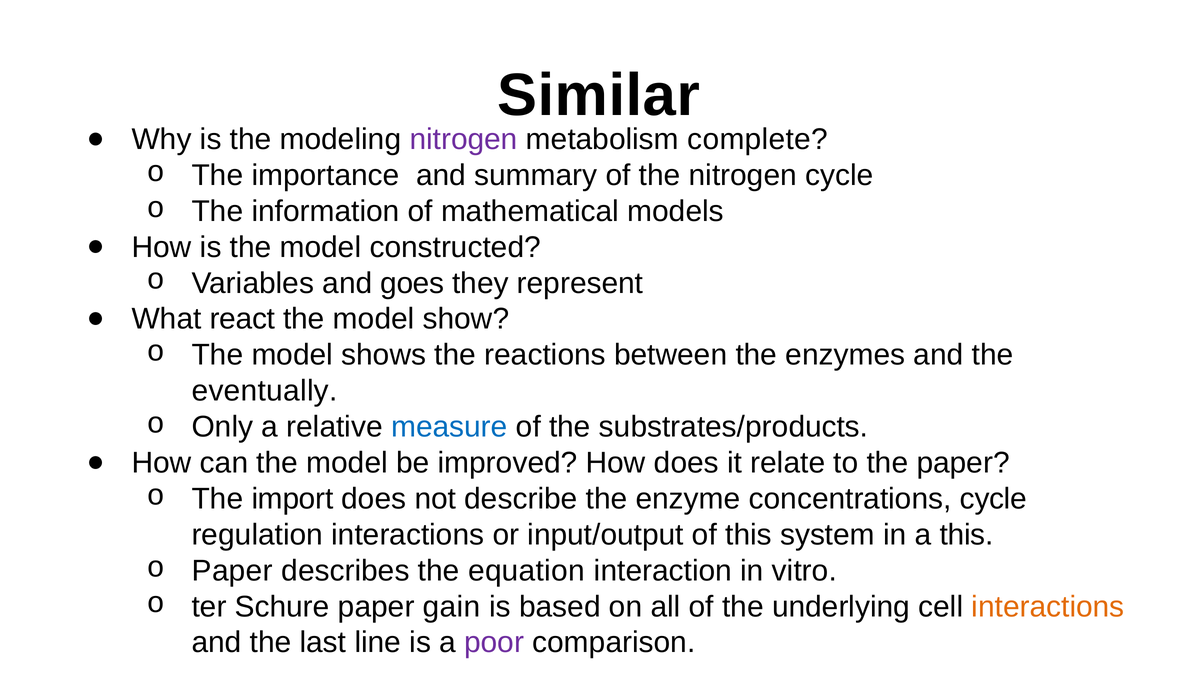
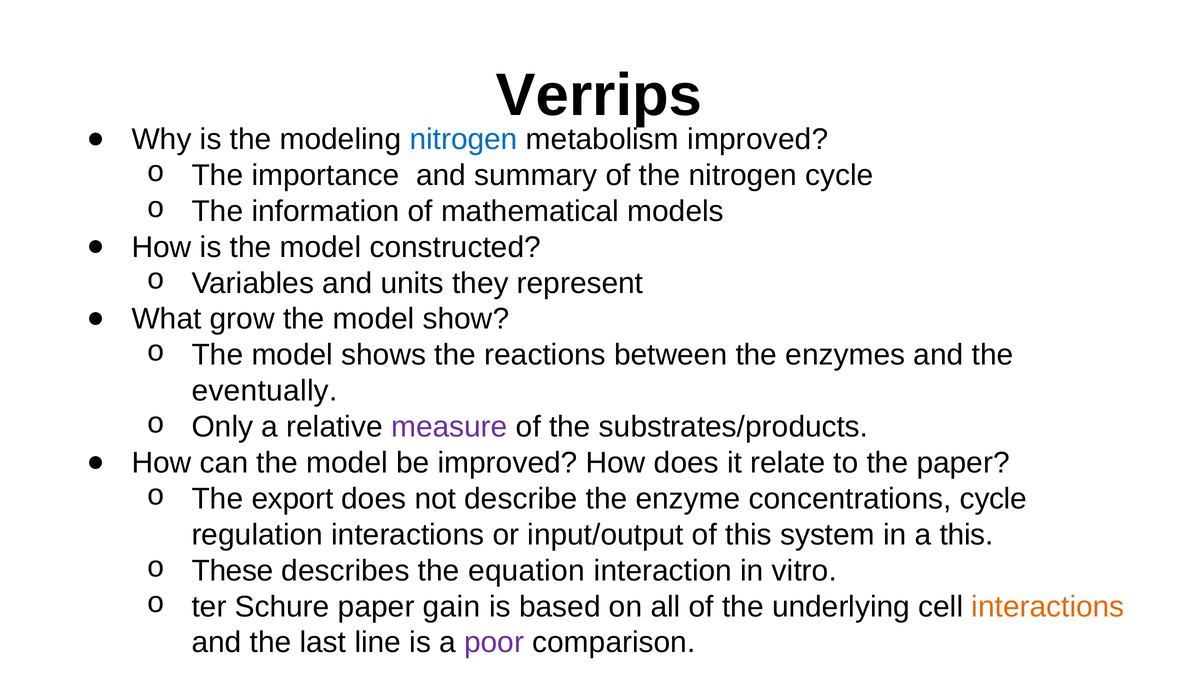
Similar: Similar -> Verrips
nitrogen at (464, 139) colour: purple -> blue
metabolism complete: complete -> improved
goes: goes -> units
react: react -> grow
measure colour: blue -> purple
import: import -> export
Paper at (232, 571): Paper -> These
